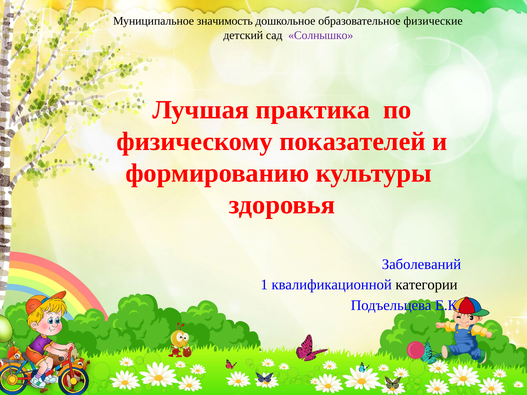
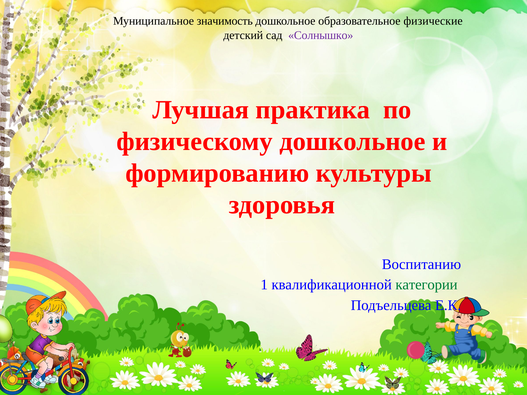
физическому показателей: показателей -> дошкольное
Заболеваний: Заболеваний -> Воспитанию
категории colour: black -> green
